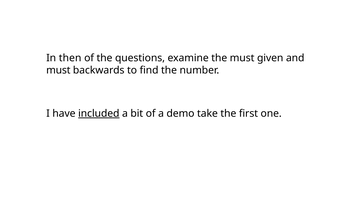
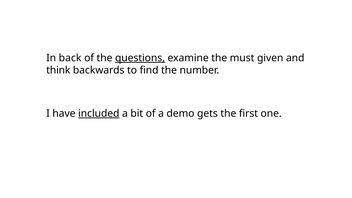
then: then -> back
questions underline: none -> present
must at (58, 70): must -> think
take: take -> gets
